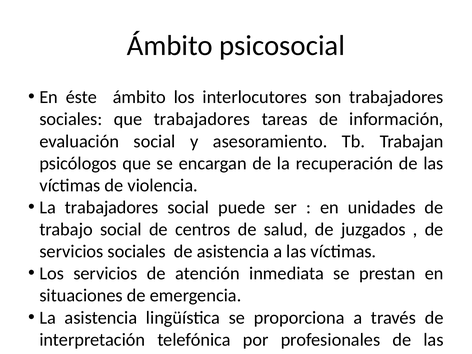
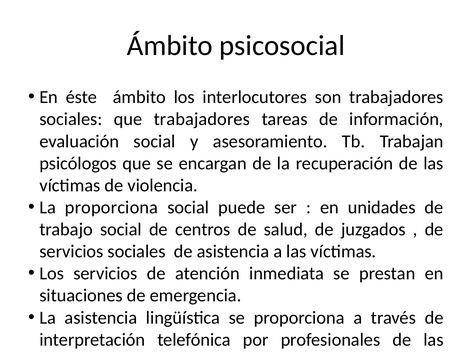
La trabajadores: trabajadores -> proporciona
